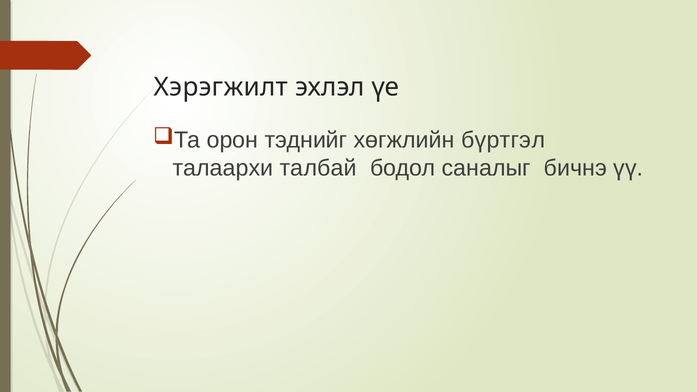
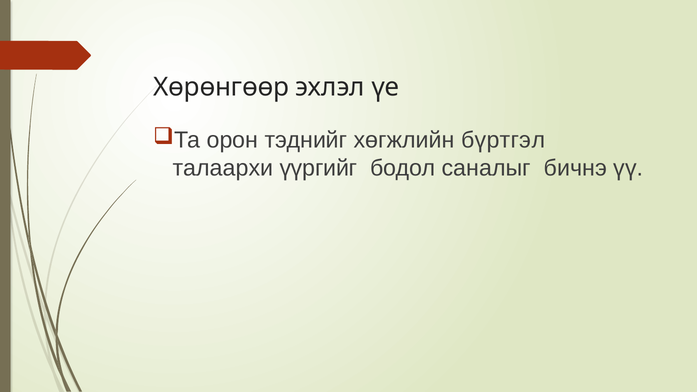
Хэрэгжилт: Хэрэгжилт -> Хөрөнгөөр
талбай: талбай -> үүргийг
